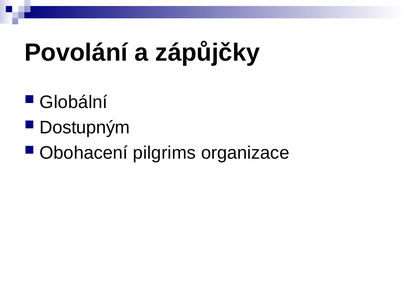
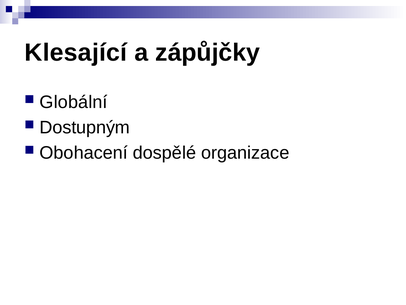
Povolání: Povolání -> Klesající
pilgrims: pilgrims -> dospělé
